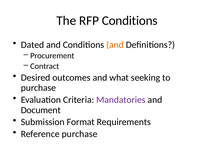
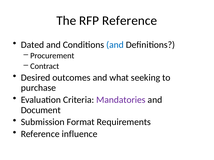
RFP Conditions: Conditions -> Reference
and at (115, 45) colour: orange -> blue
Reference purchase: purchase -> influence
